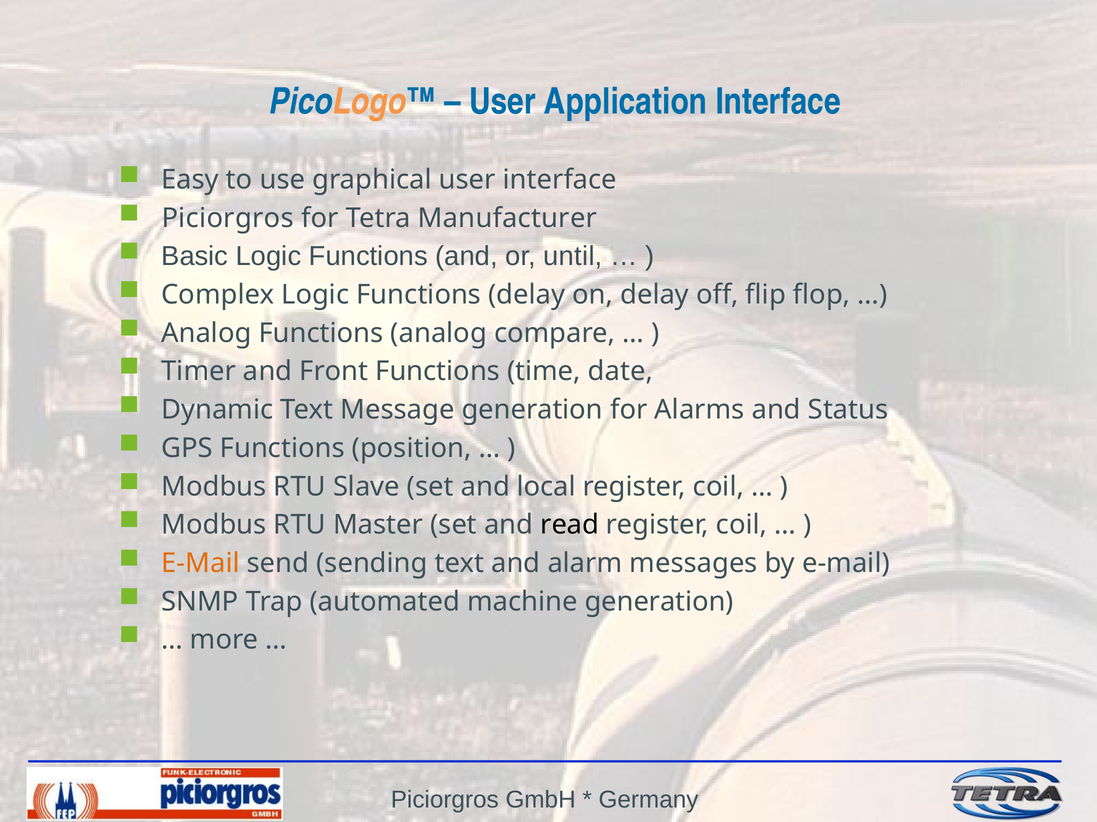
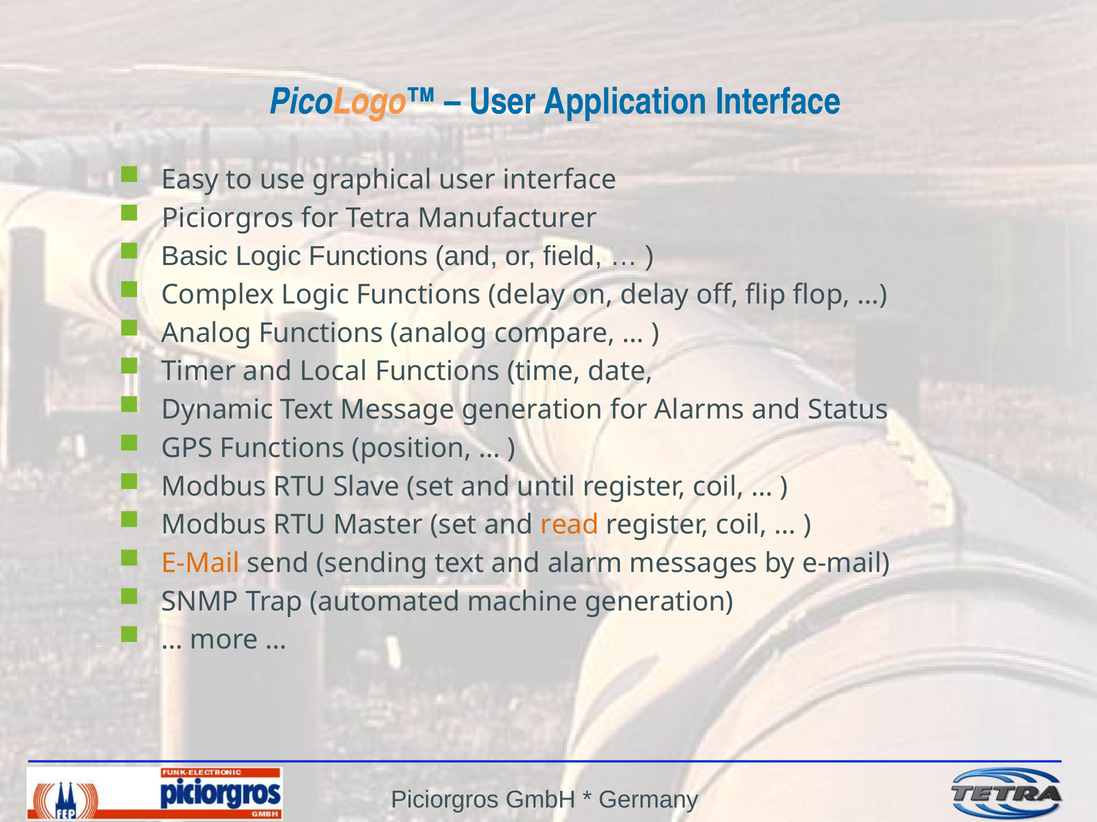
until: until -> field
Front: Front -> Local
local: local -> until
read colour: black -> orange
